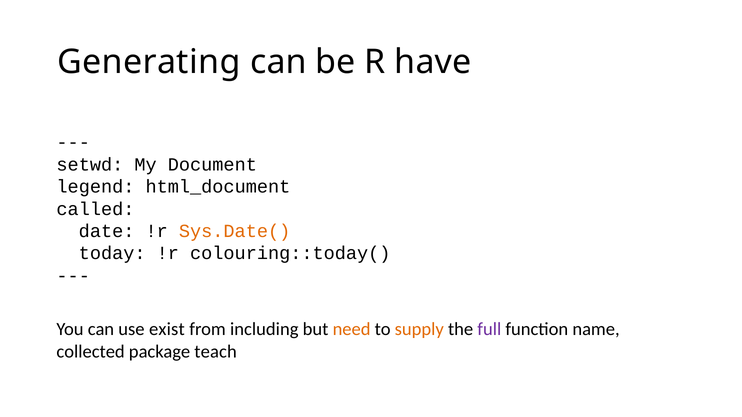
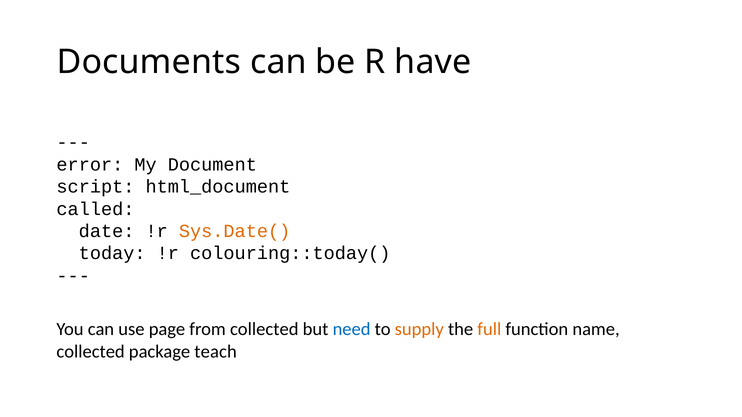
Generating: Generating -> Documents
setwd: setwd -> error
legend: legend -> script
exist: exist -> page
from including: including -> collected
need colour: orange -> blue
full colour: purple -> orange
